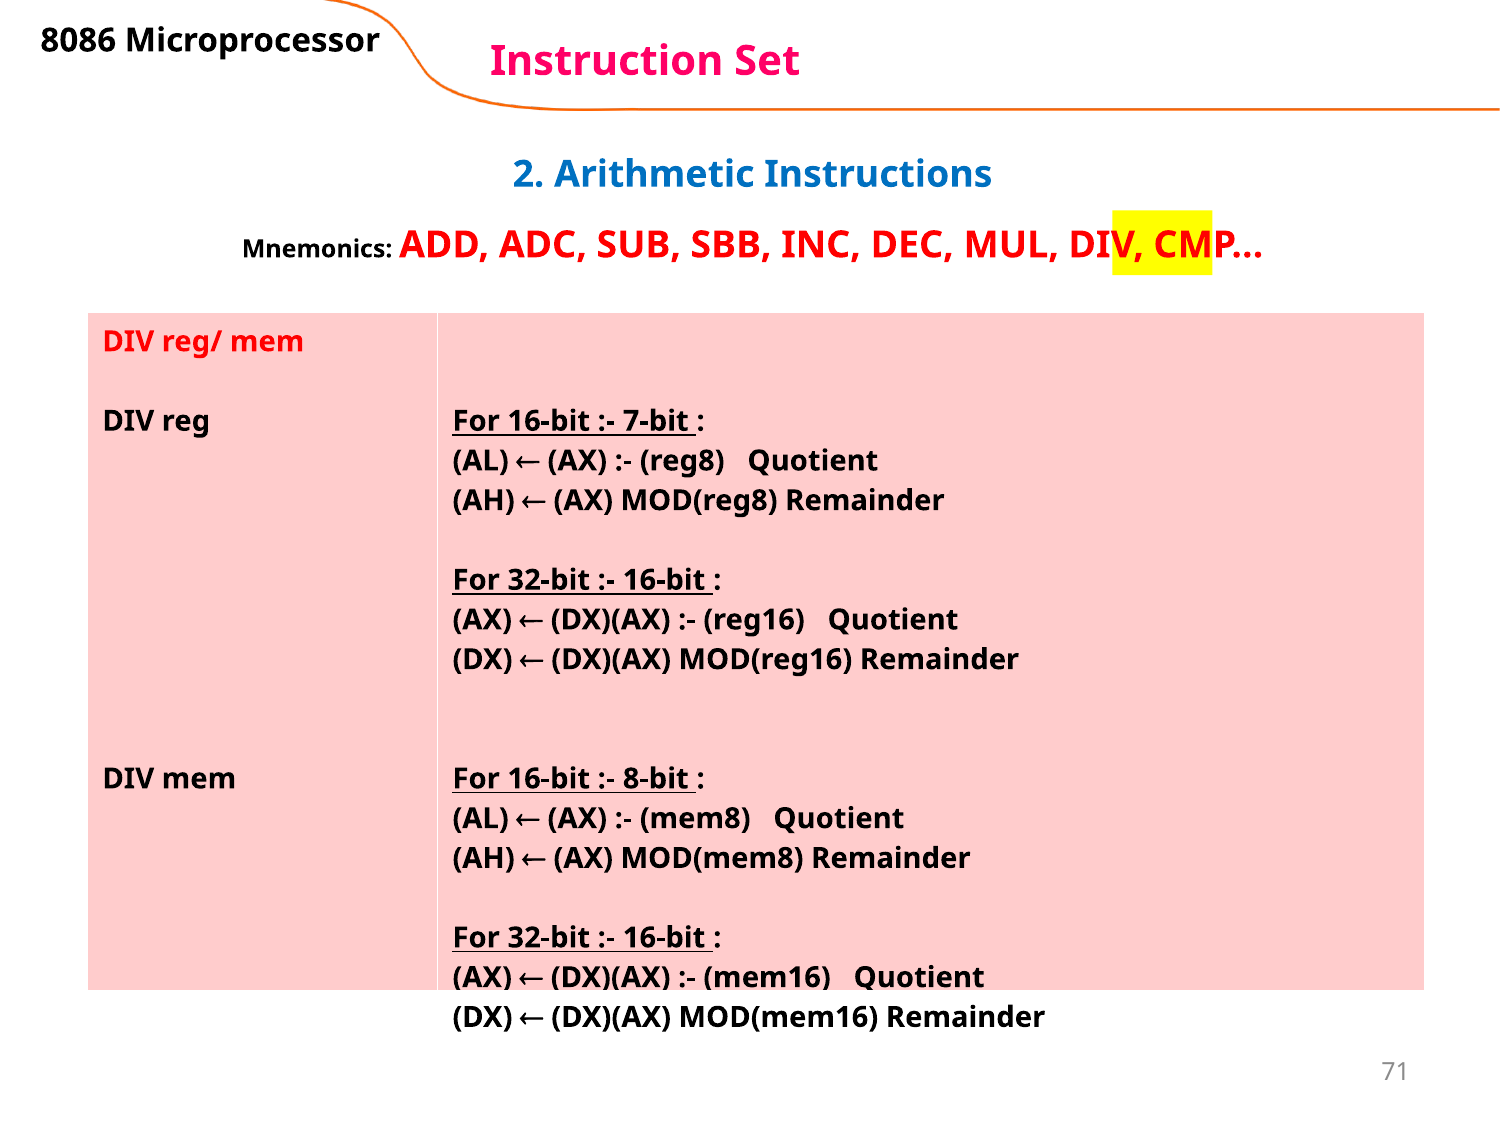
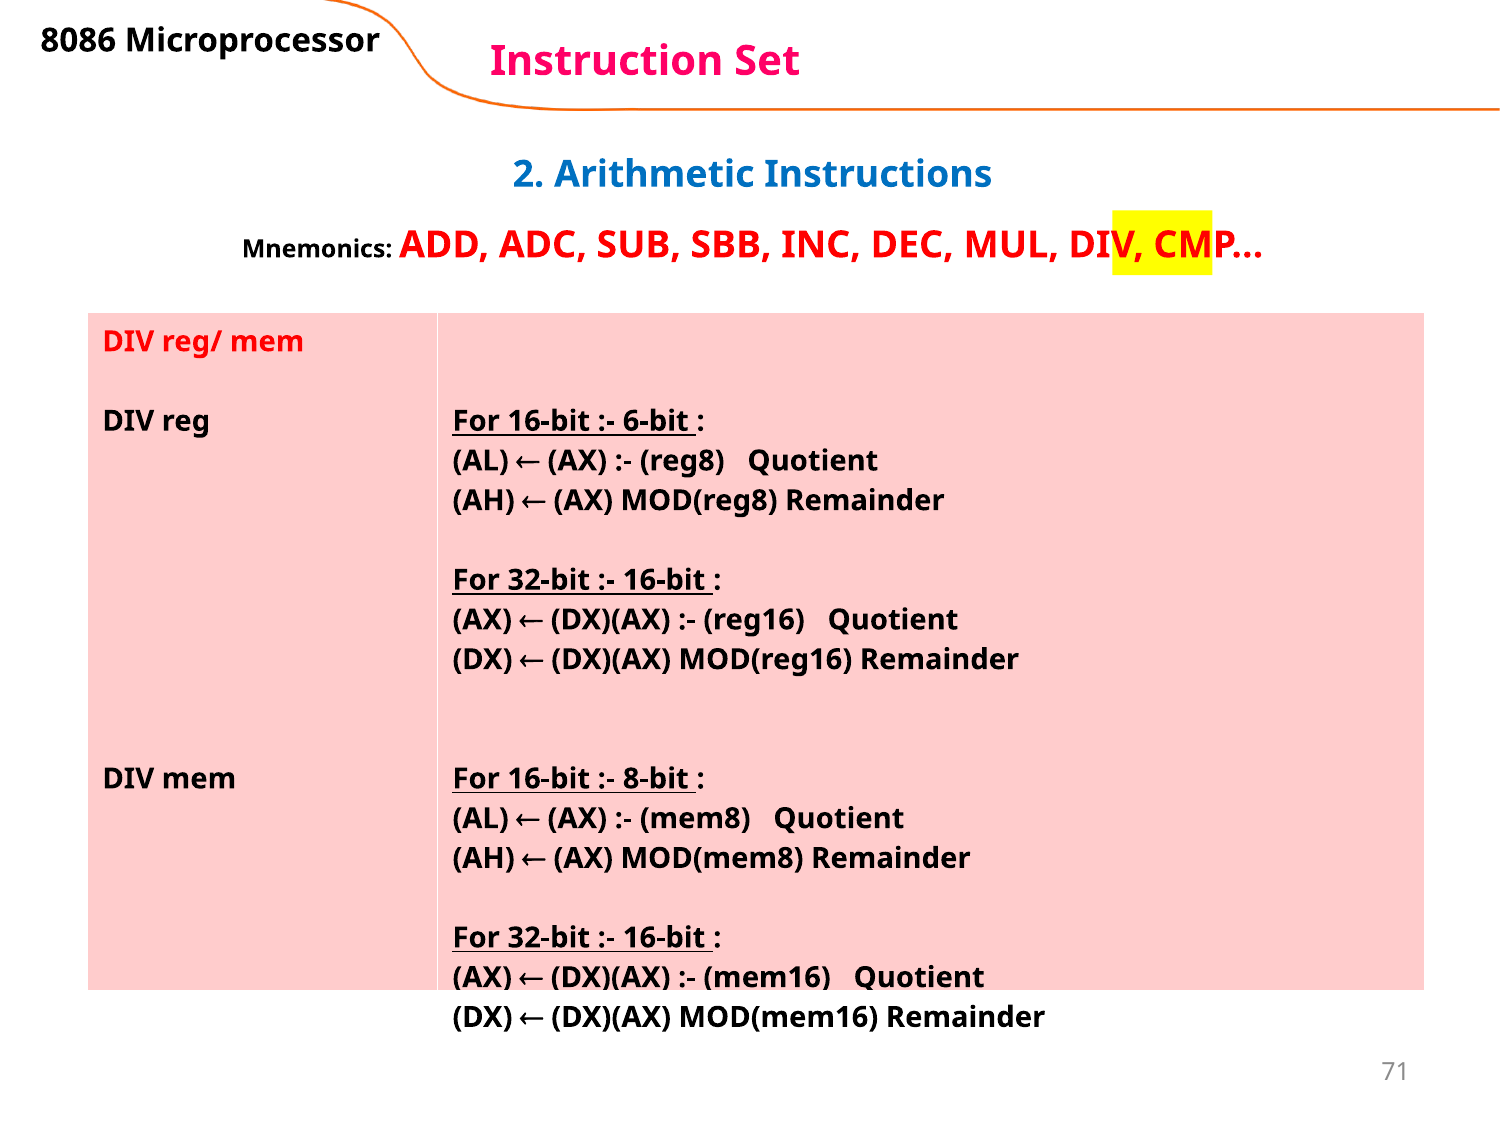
7-bit: 7-bit -> 6-bit
